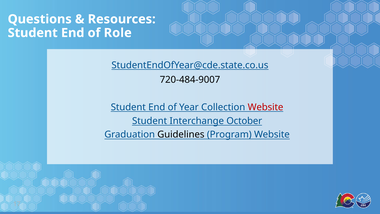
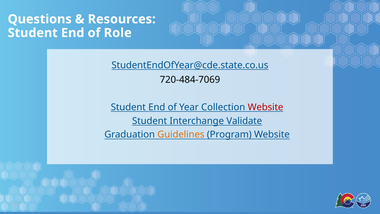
720-484-9007: 720-484-9007 -> 720-484-7069
October: October -> Validate
Guidelines colour: black -> orange
